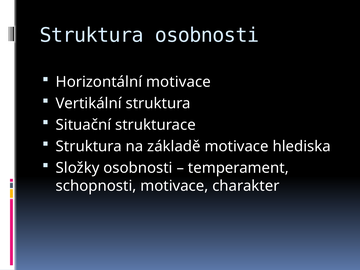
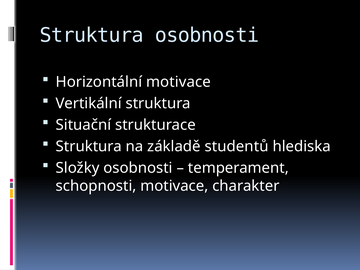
základě motivace: motivace -> studentů
